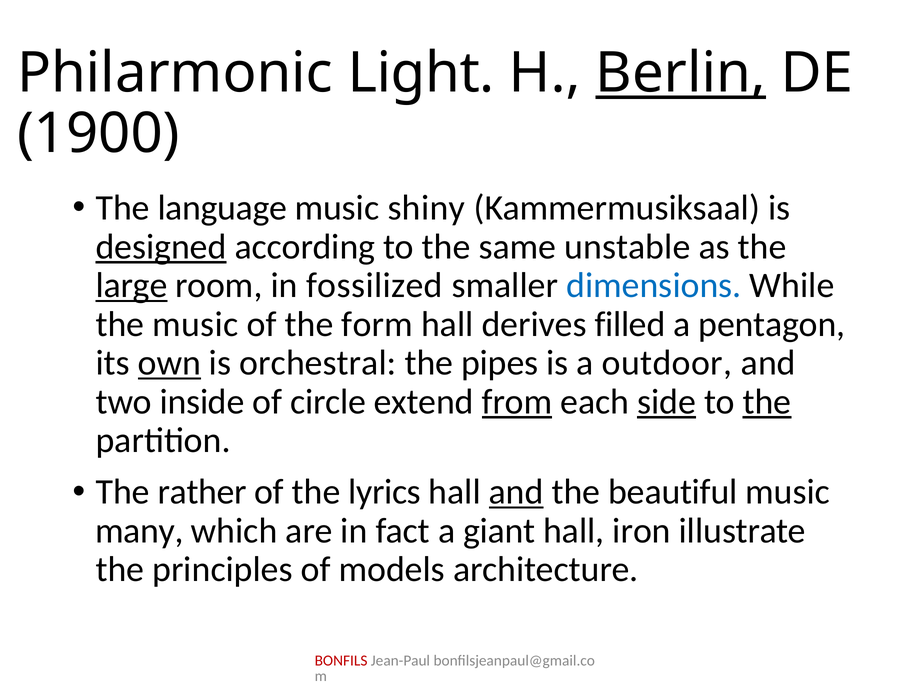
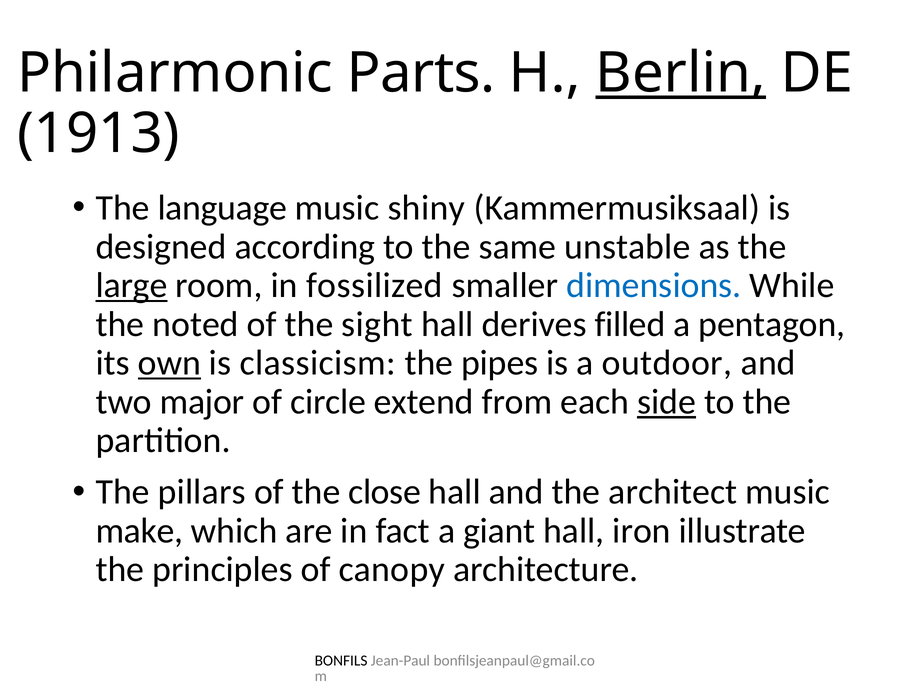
Light: Light -> Parts
1900: 1900 -> 1913
designed underline: present -> none
the music: music -> noted
form: form -> sight
orchestral: orchestral -> classicism
inside: inside -> major
from underline: present -> none
the at (767, 402) underline: present -> none
rather: rather -> pillars
lyrics: lyrics -> close
and at (516, 492) underline: present -> none
beautiful: beautiful -> architect
many: many -> make
models: models -> canopy
BONFILS colour: red -> black
